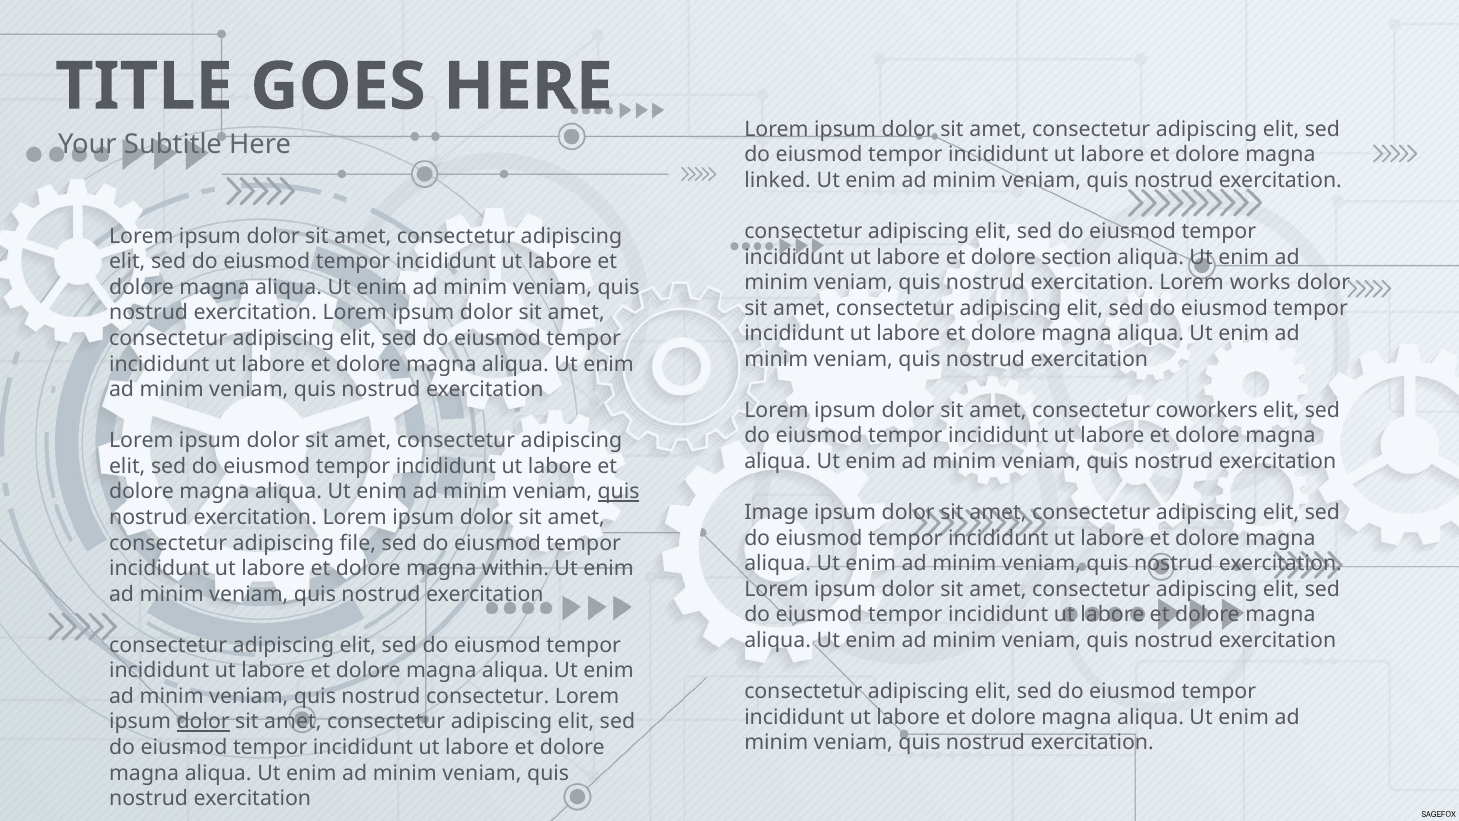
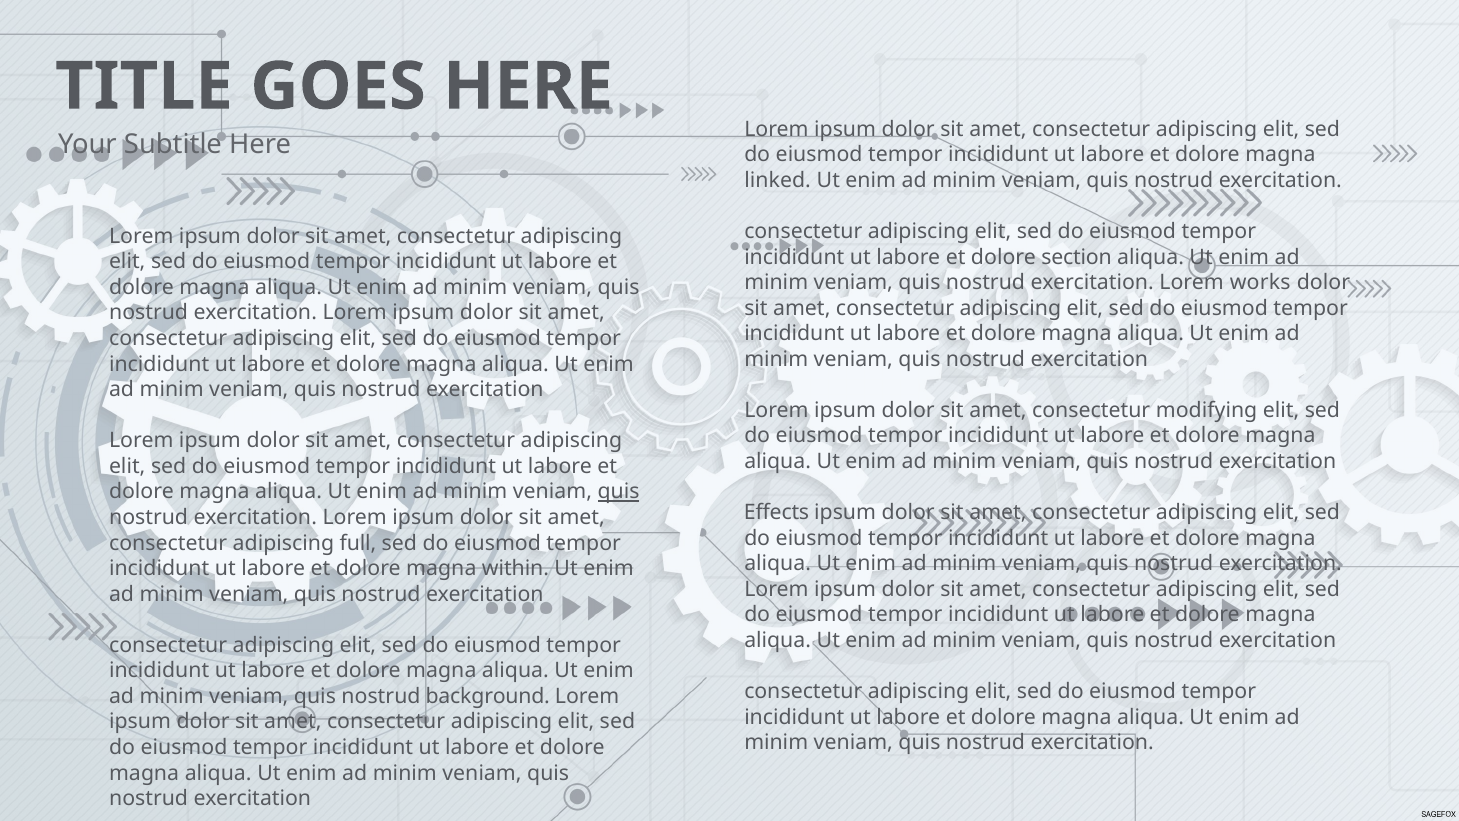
coworkers: coworkers -> modifying
Image: Image -> Effects
file: file -> full
nostrud consectetur: consectetur -> background
dolor at (203, 722) underline: present -> none
